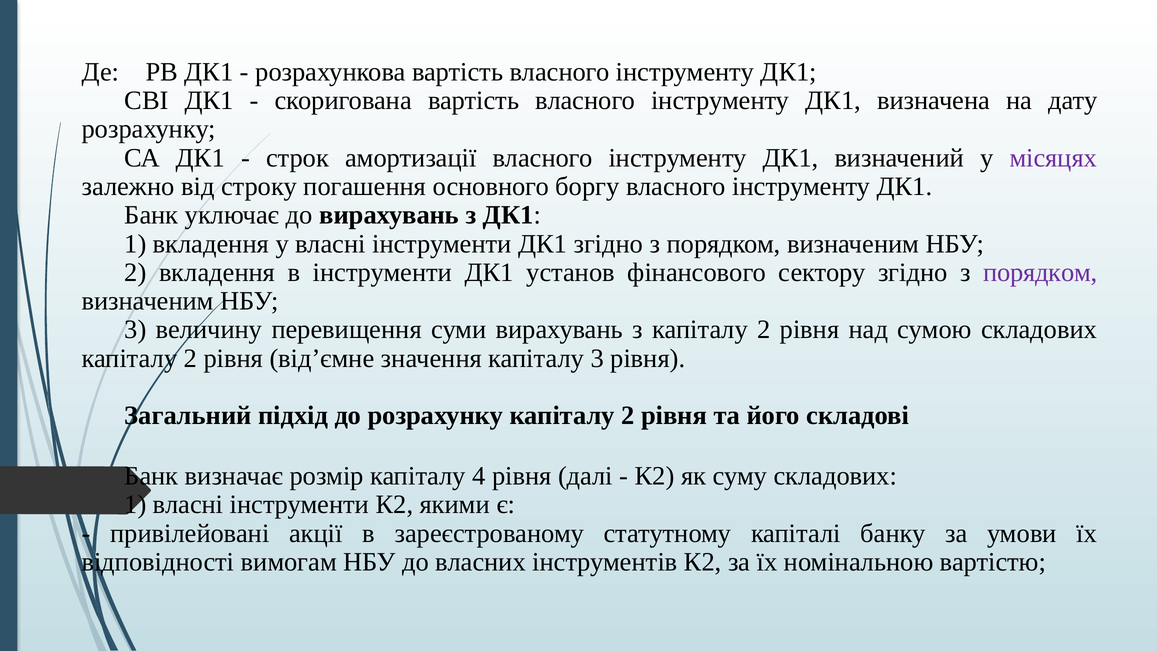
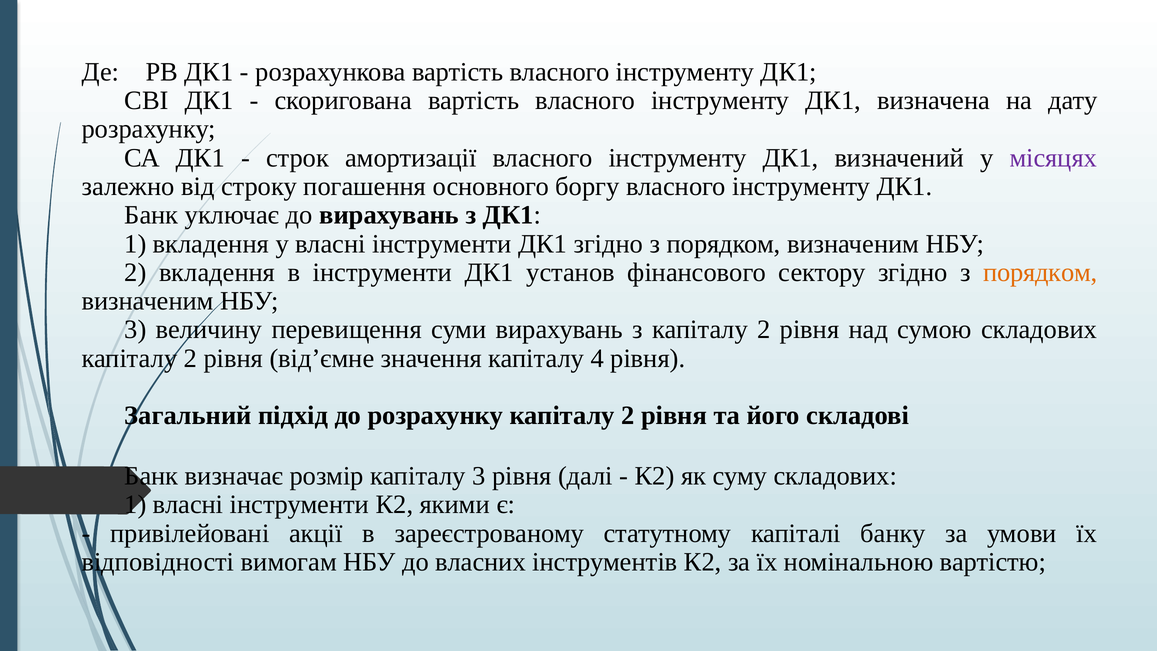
порядком at (1040, 272) colour: purple -> orange
капіталу 3: 3 -> 4
капіталу 4: 4 -> 3
